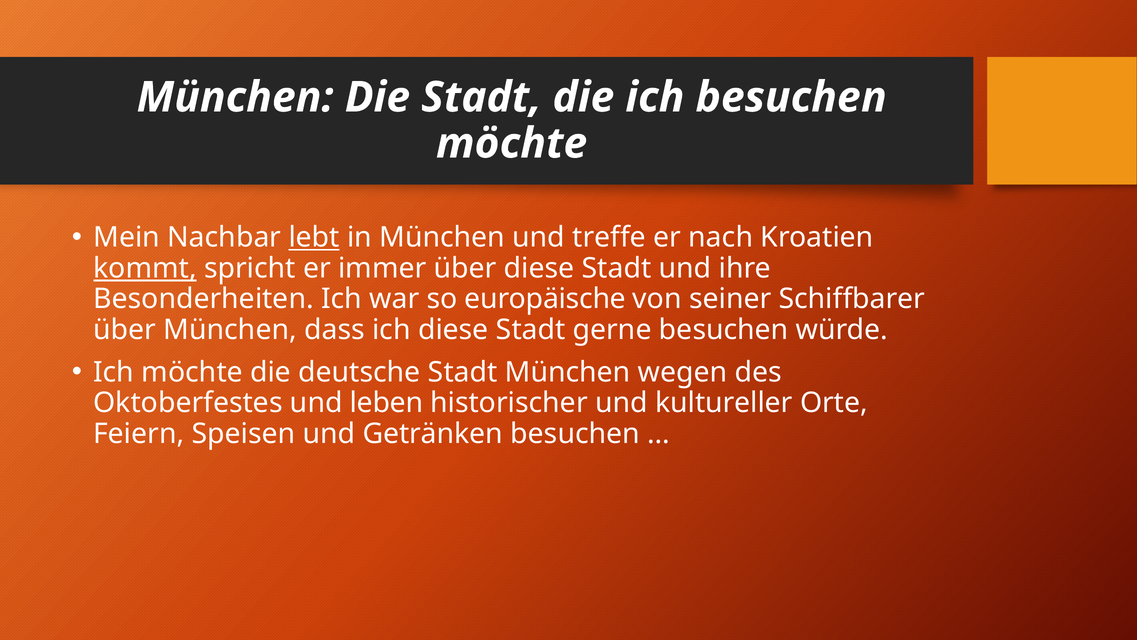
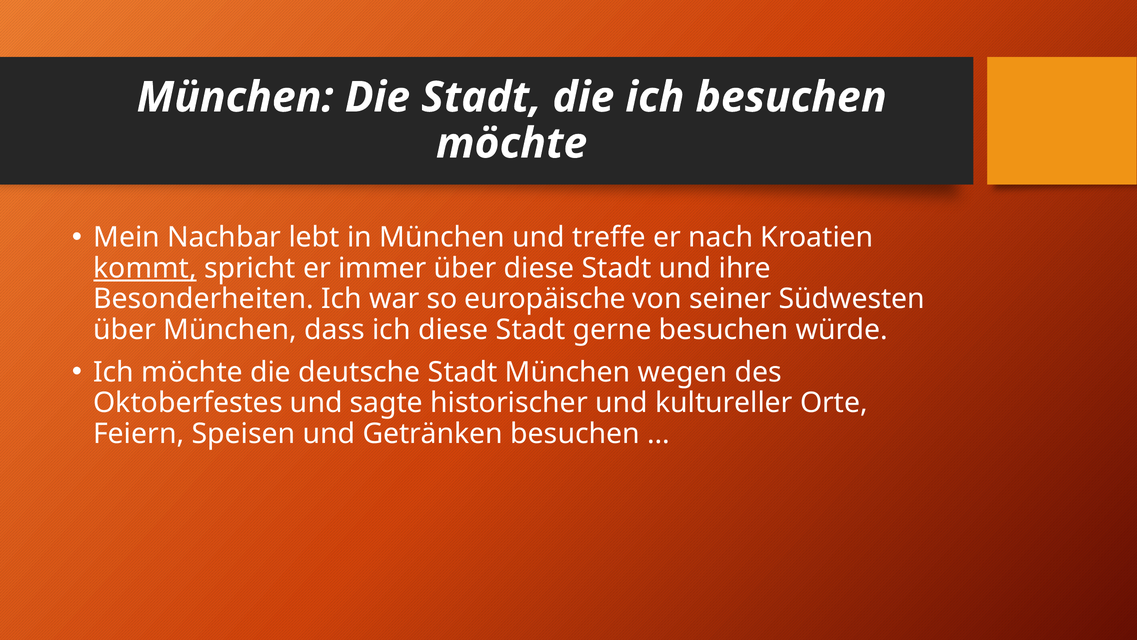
lebt underline: present -> none
Schiffbarer: Schiffbarer -> Südwesten
leben: leben -> sagte
